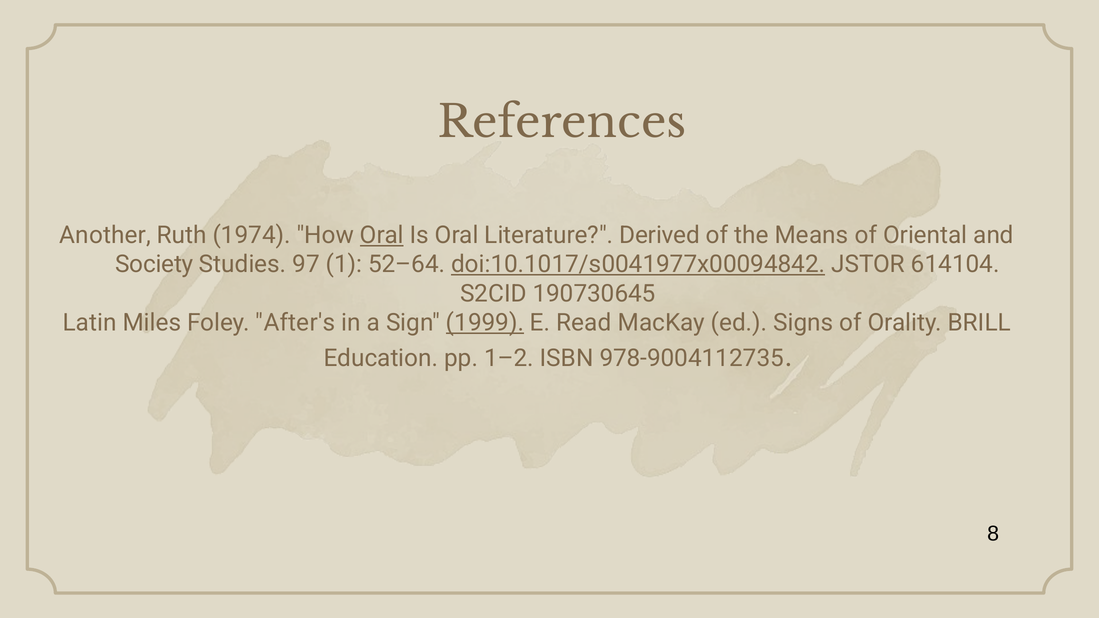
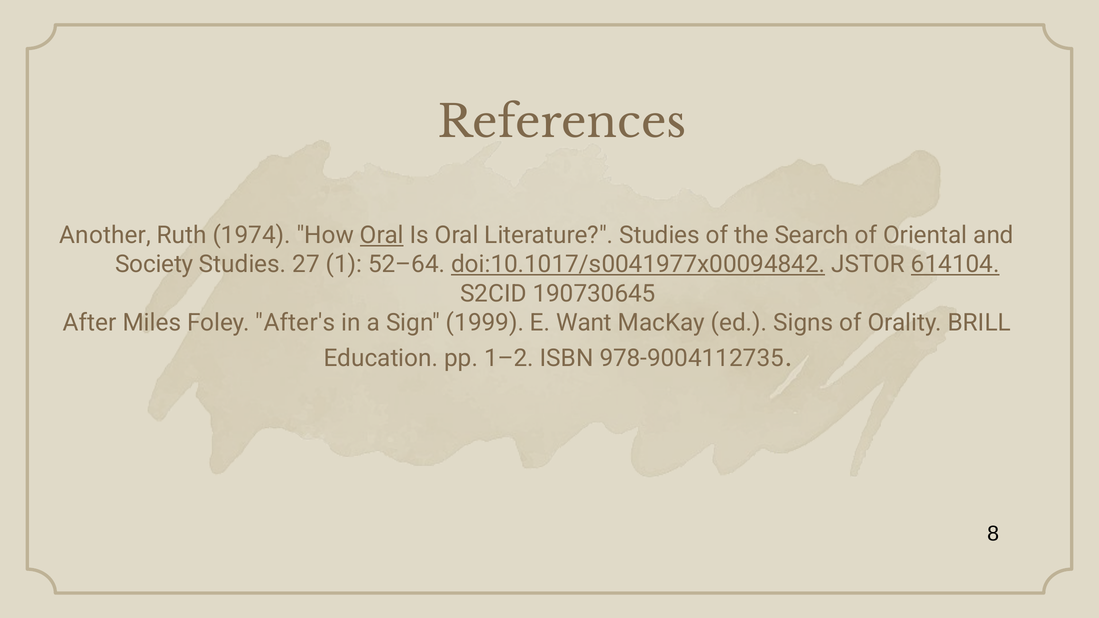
Literature Derived: Derived -> Studies
Means: Means -> Search
97: 97 -> 27
614104 underline: none -> present
Latin: Latin -> After
1999 underline: present -> none
Read: Read -> Want
